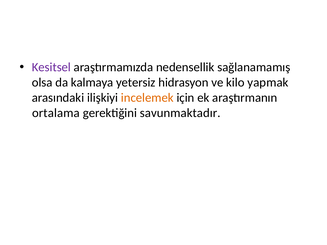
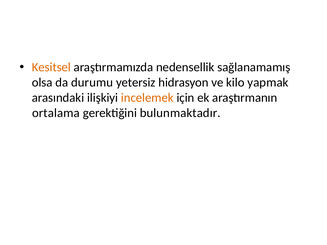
Kesitsel colour: purple -> orange
kalmaya: kalmaya -> durumu
savunmaktadır: savunmaktadır -> bulunmaktadır
